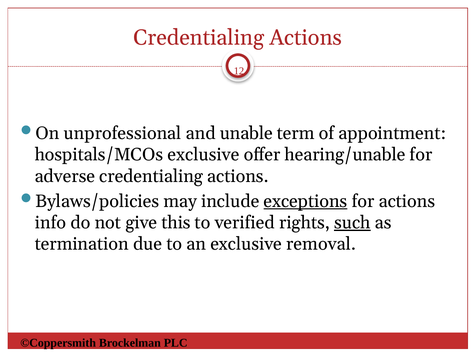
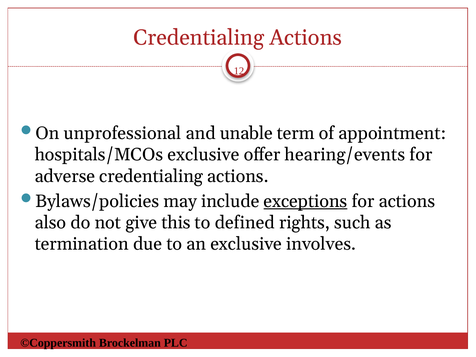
hearing/unable: hearing/unable -> hearing/events
info: info -> also
verified: verified -> defined
such underline: present -> none
removal: removal -> involves
